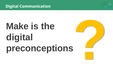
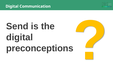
Make: Make -> Send
